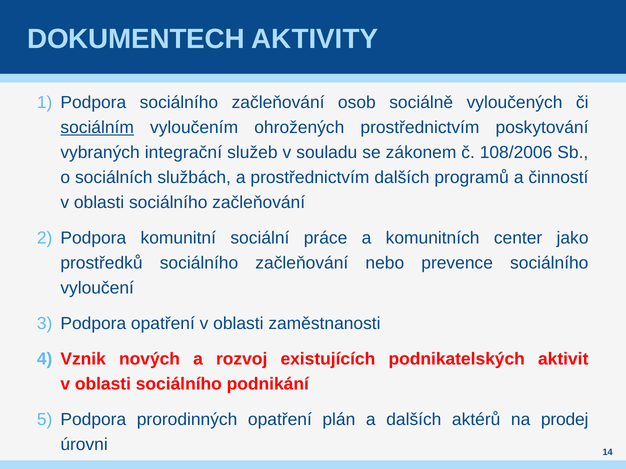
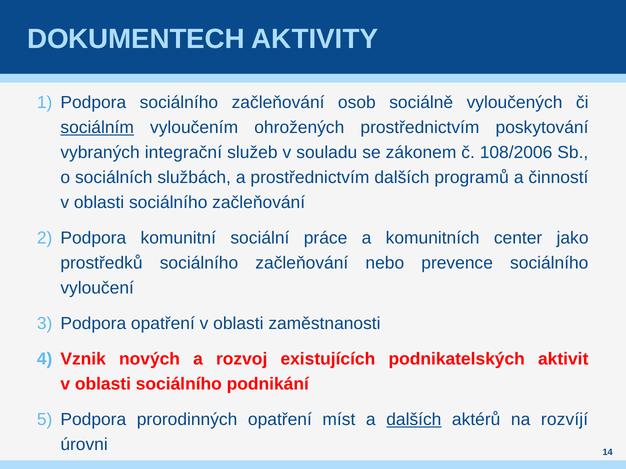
plán: plán -> míst
dalších at (414, 420) underline: none -> present
prodej: prodej -> rozvíjí
